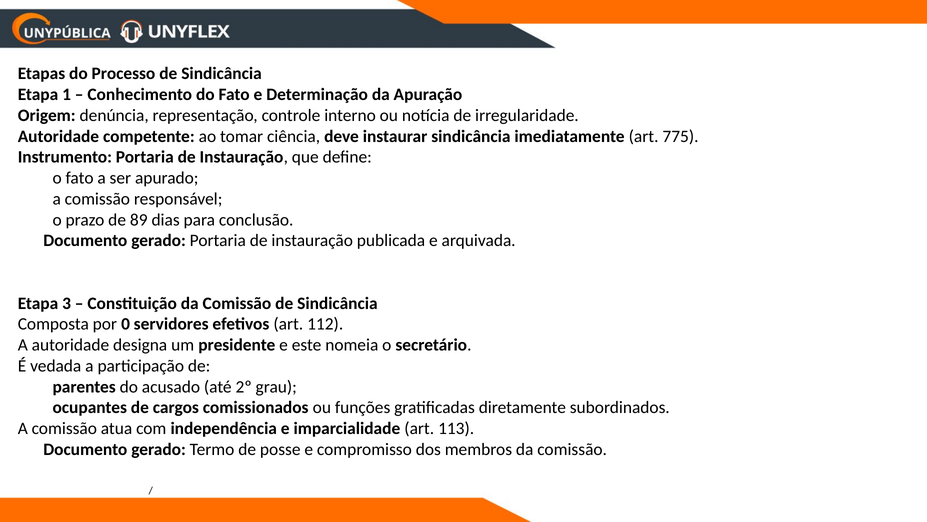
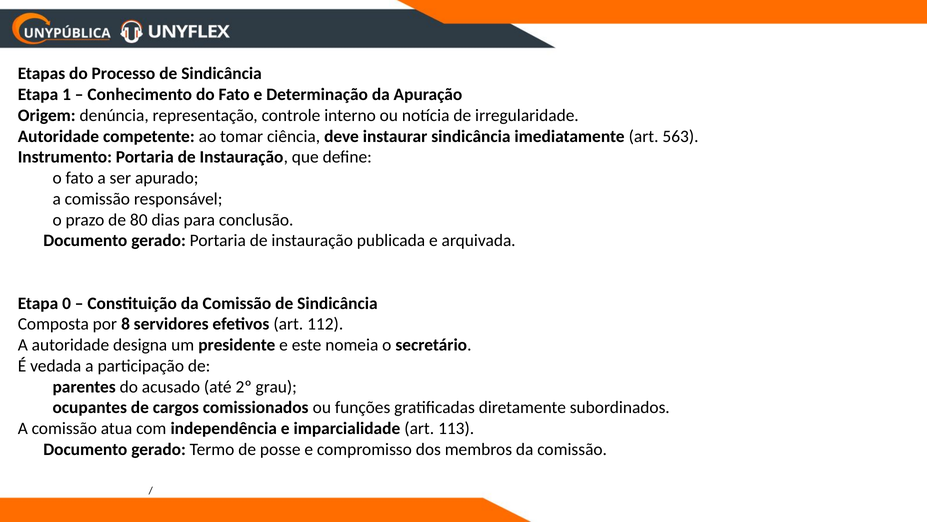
775: 775 -> 563
89: 89 -> 80
3: 3 -> 0
0: 0 -> 8
